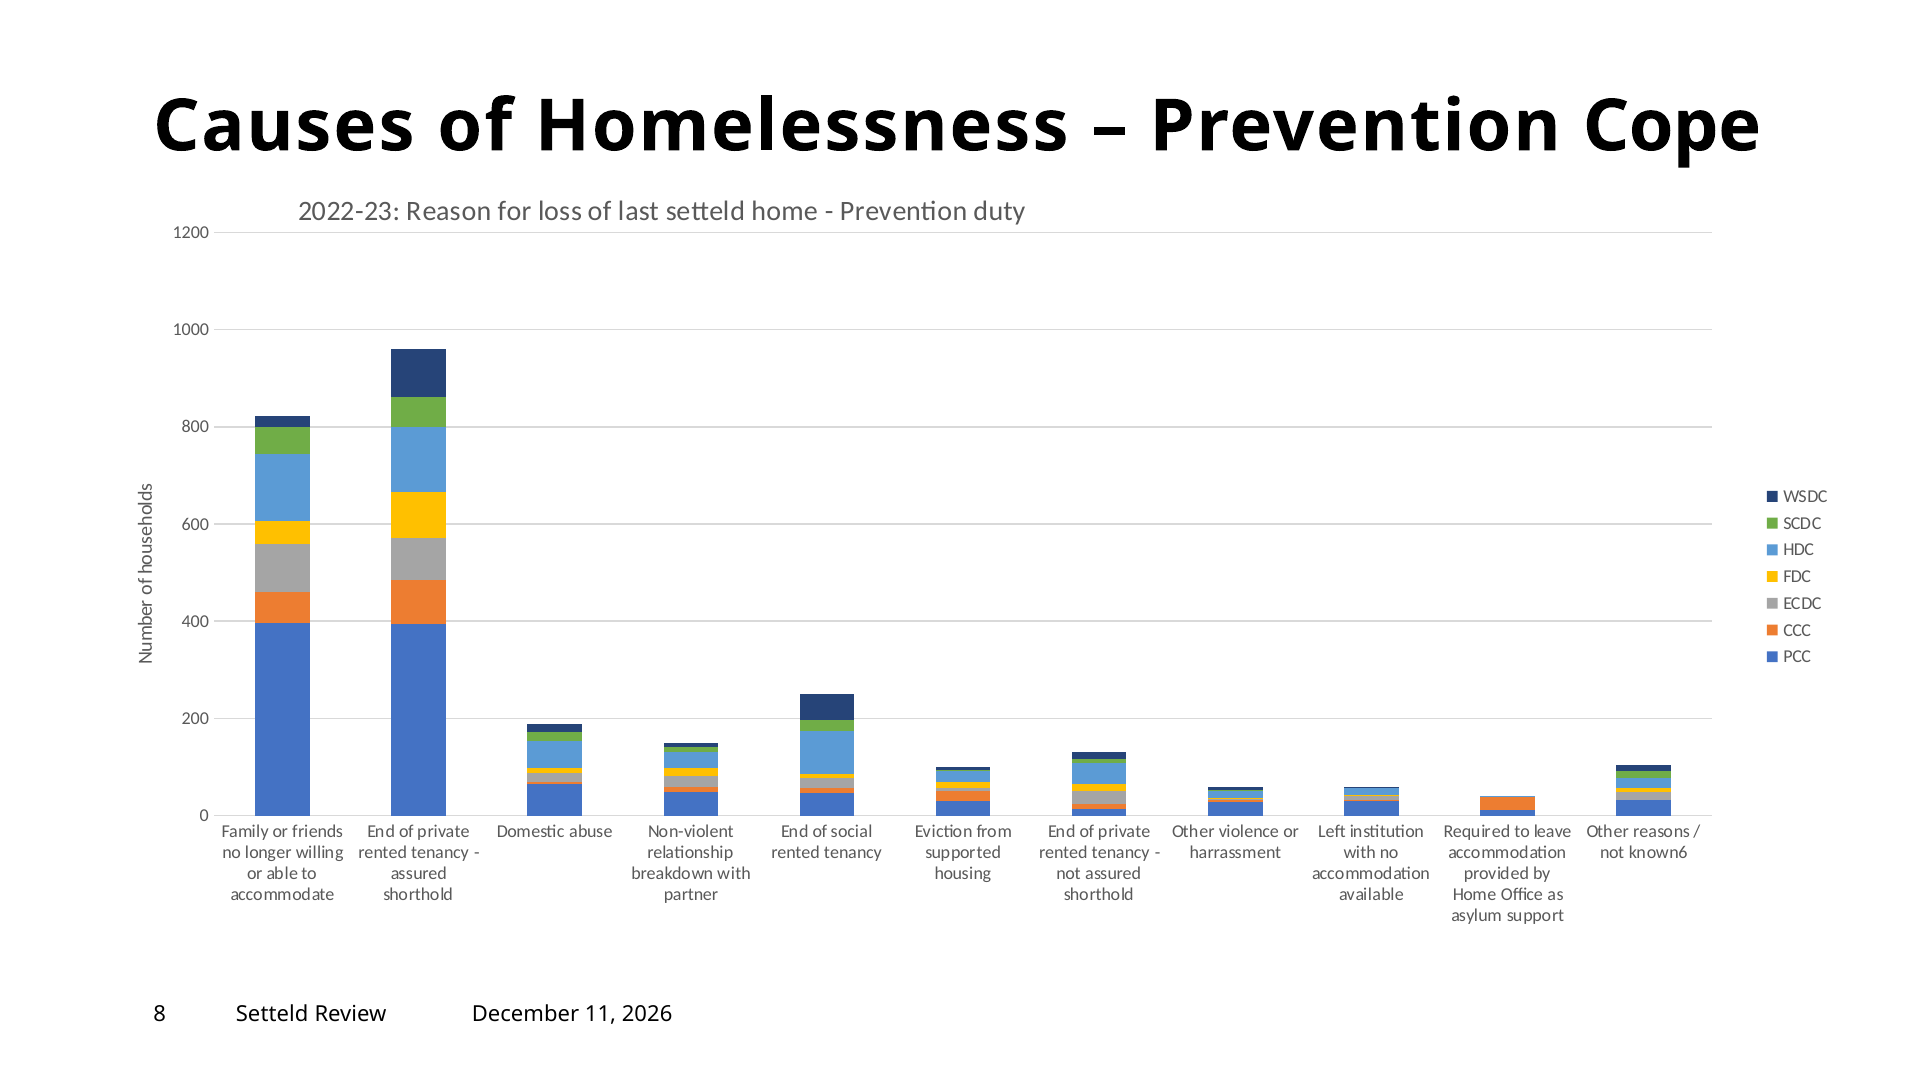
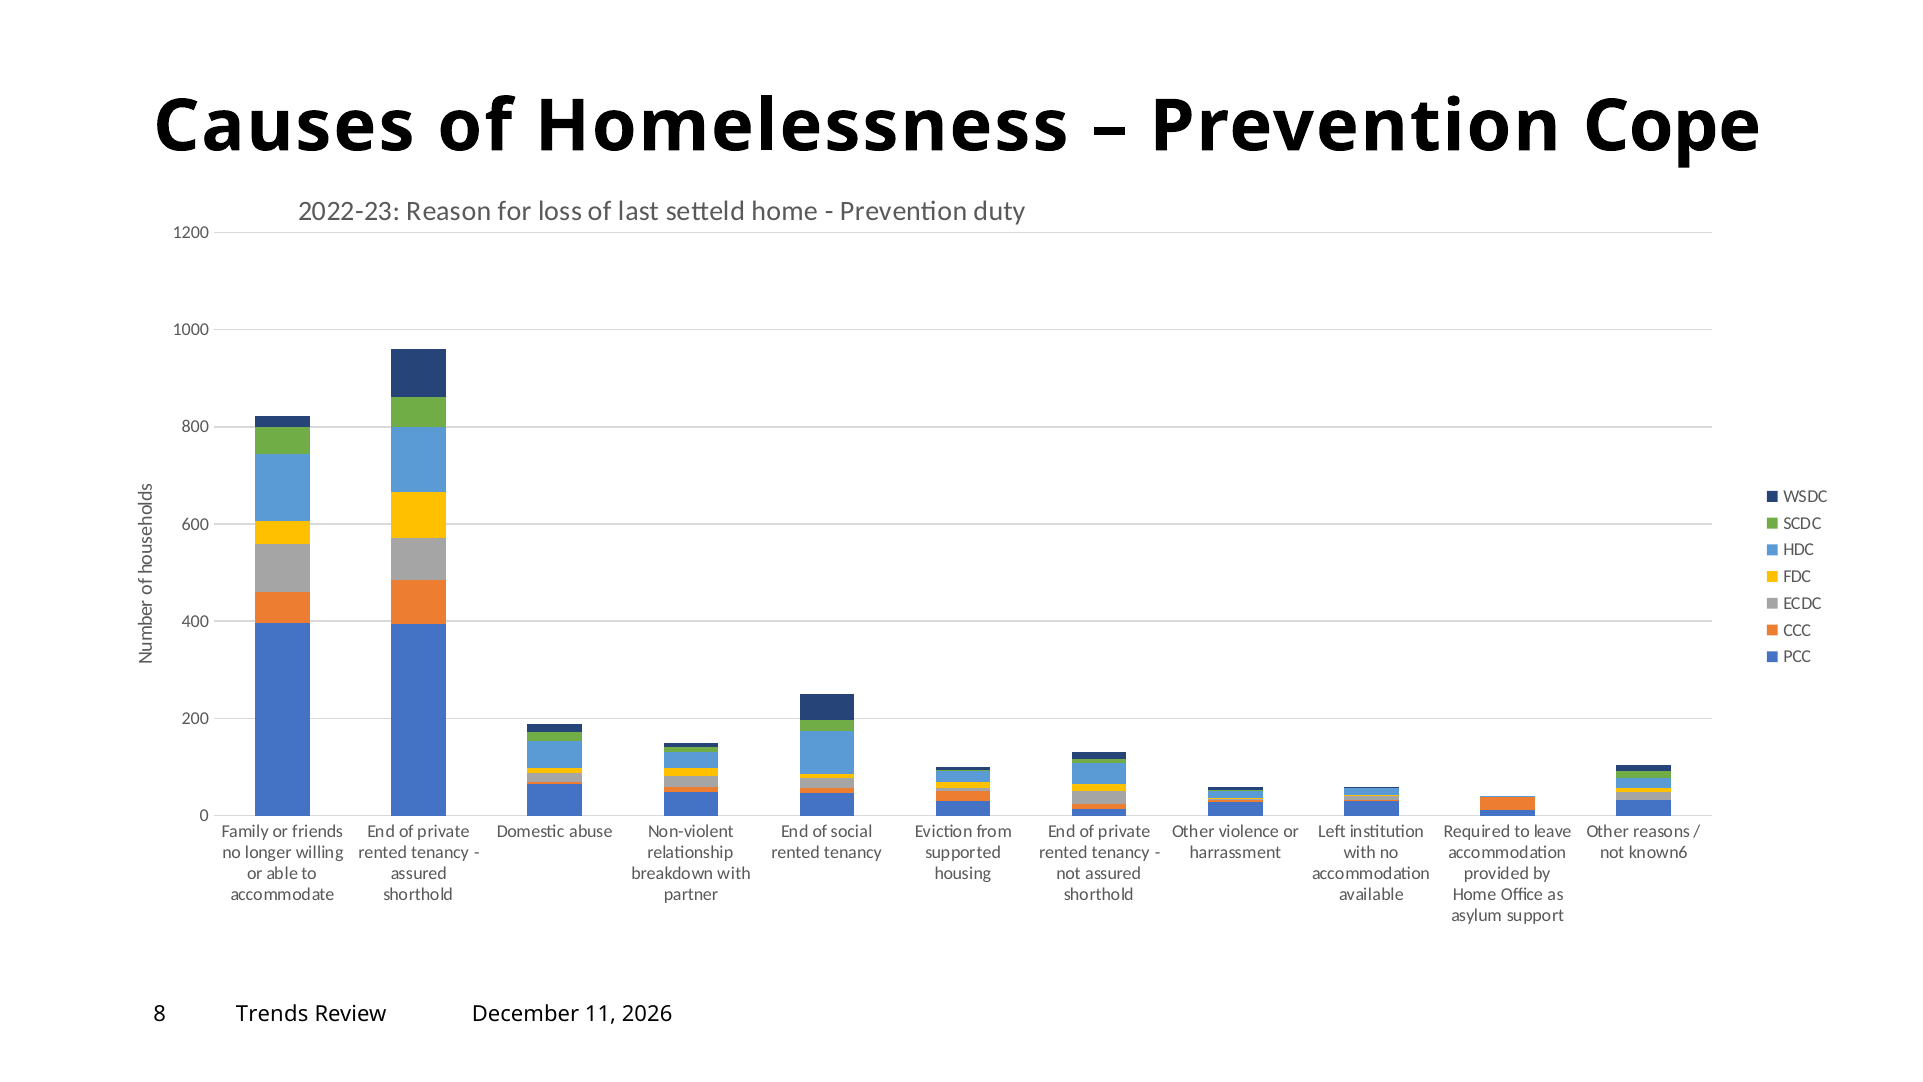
8 Setteld: Setteld -> Trends
